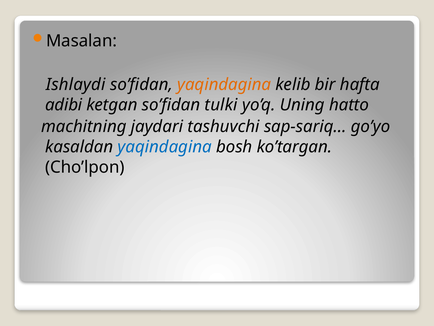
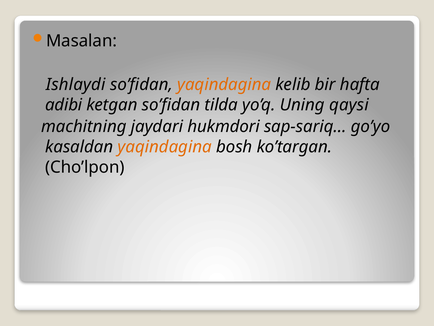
tulki: tulki -> tilda
hatto: hatto -> qaysi
tashuvchi: tashuvchi -> hukmdori
yaqindagina at (165, 147) colour: blue -> orange
